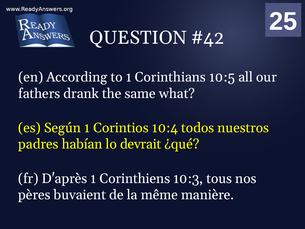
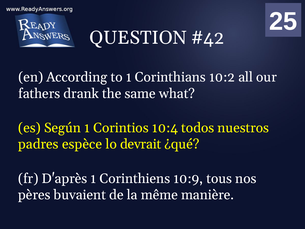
10:5: 10:5 -> 10:2
habían: habían -> espèce
10:3: 10:3 -> 10:9
